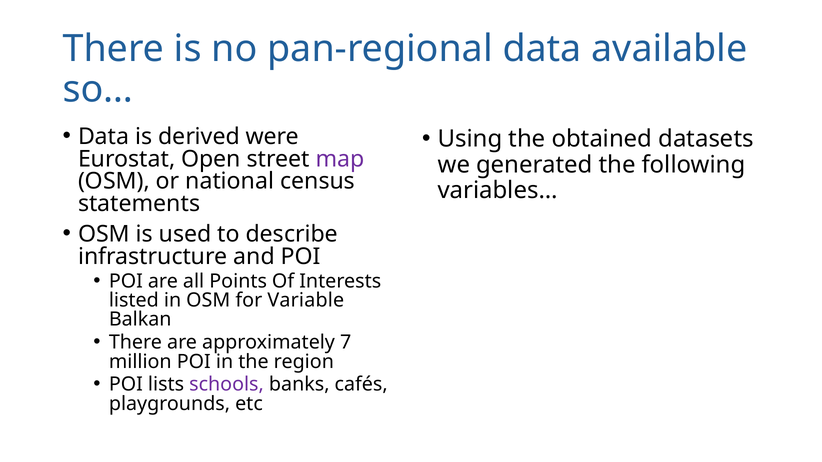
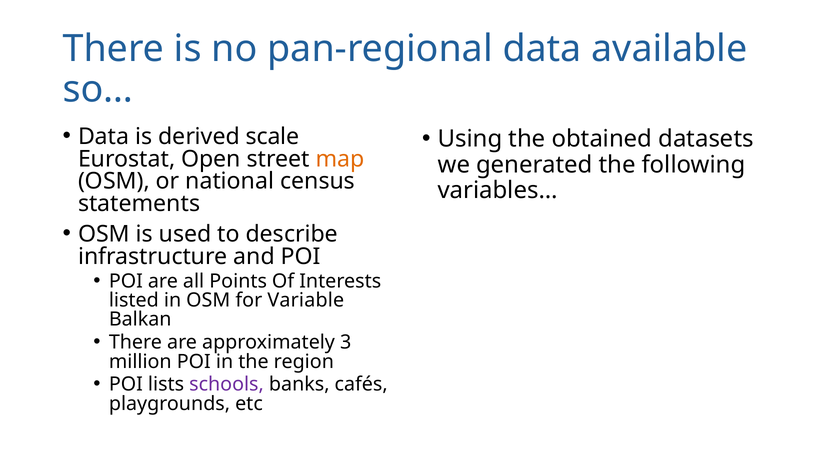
were: were -> scale
map colour: purple -> orange
7: 7 -> 3
